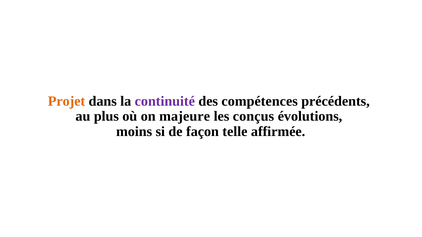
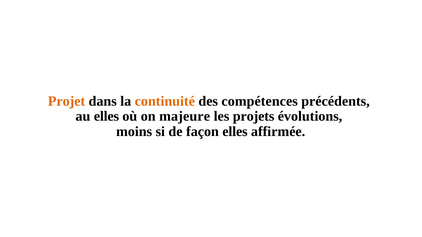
continuité colour: purple -> orange
au plus: plus -> elles
conçus: conçus -> projets
façon telle: telle -> elles
